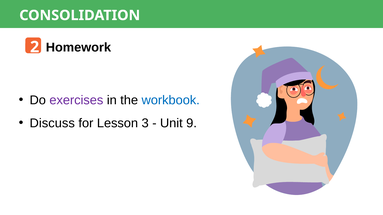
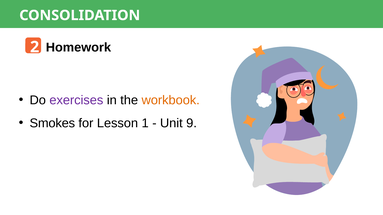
workbook colour: blue -> orange
Discuss: Discuss -> Smokes
3: 3 -> 1
